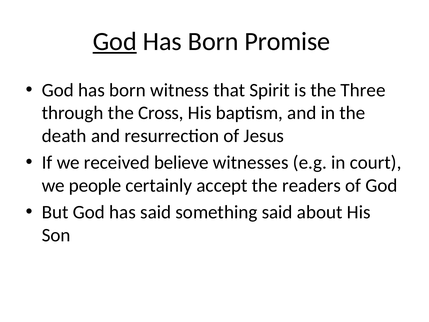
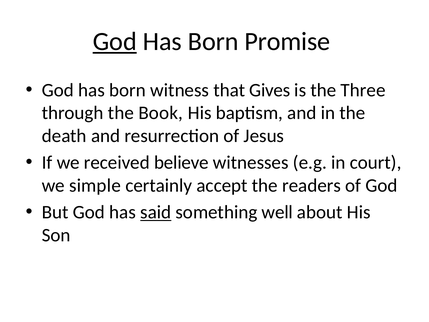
Spirit: Spirit -> Gives
Cross: Cross -> Book
people: people -> simple
said at (156, 212) underline: none -> present
something said: said -> well
